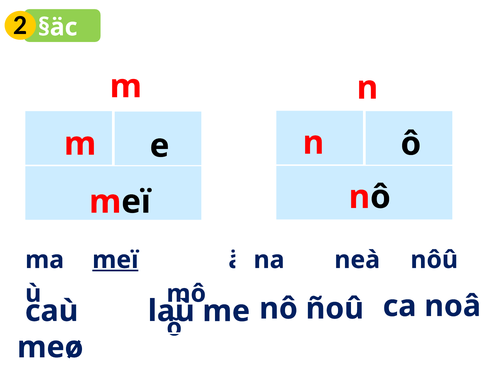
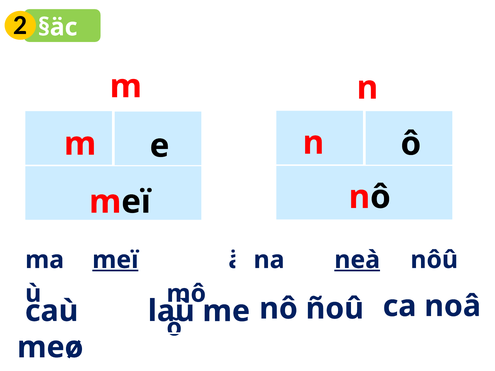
neà underline: none -> present
